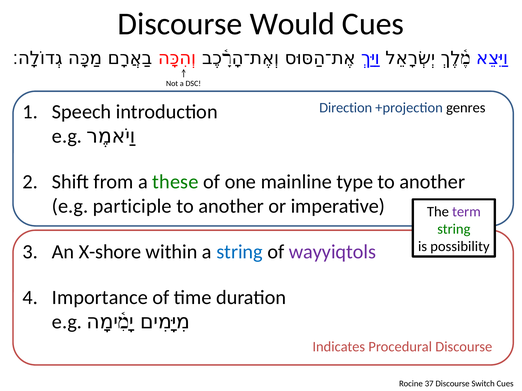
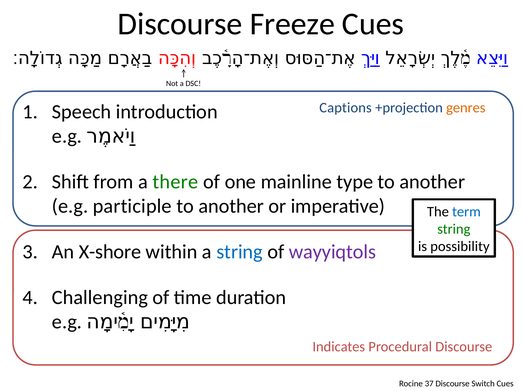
Would: Would -> Freeze
Direction: Direction -> Captions
genres colour: black -> orange
these: these -> there
term colour: purple -> blue
Importance: Importance -> Challenging
